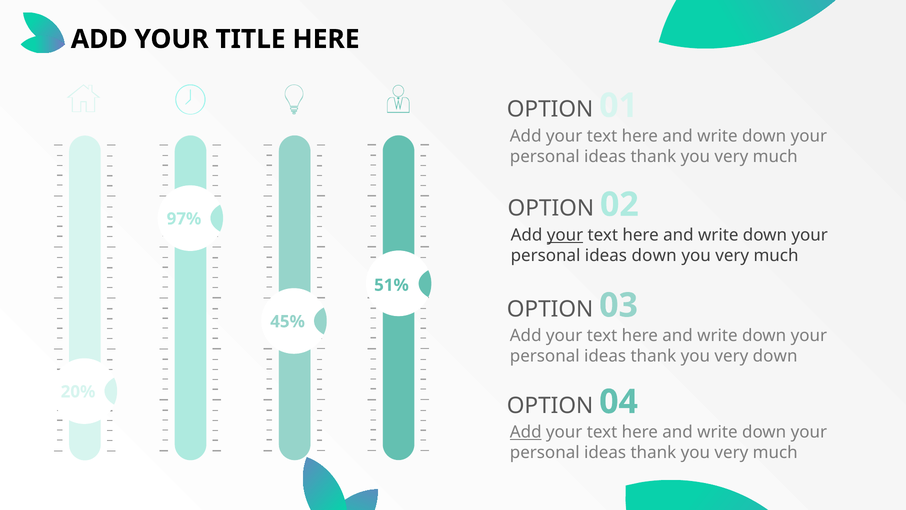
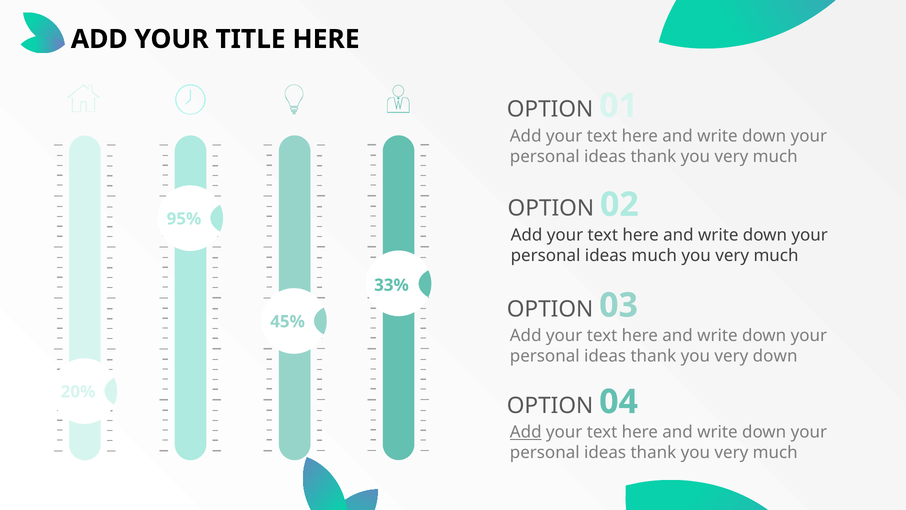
97%: 97% -> 95%
your at (565, 235) underline: present -> none
ideas down: down -> much
51%: 51% -> 33%
